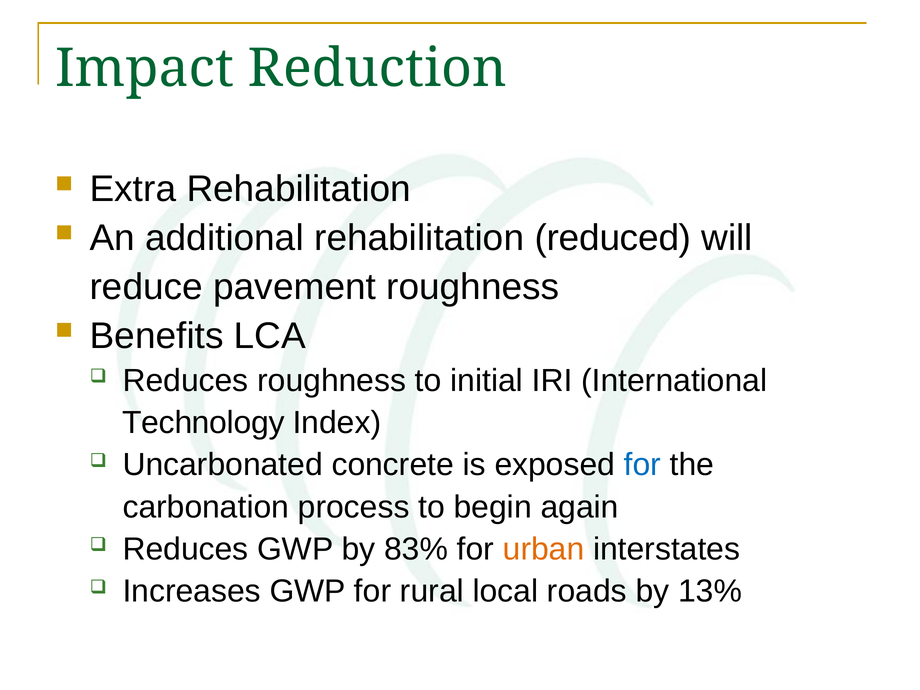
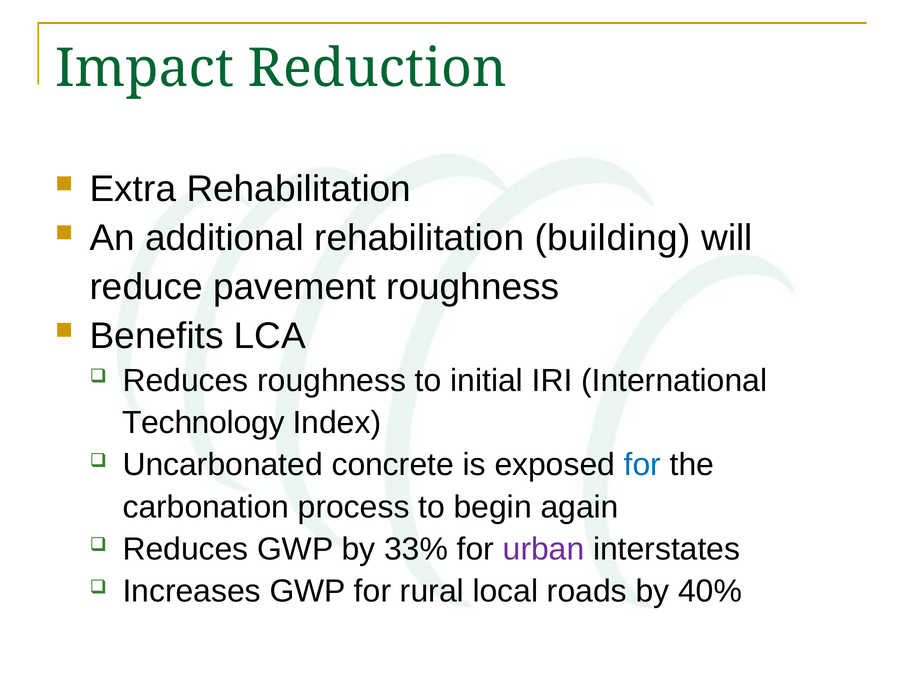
reduced: reduced -> building
83%: 83% -> 33%
urban colour: orange -> purple
13%: 13% -> 40%
